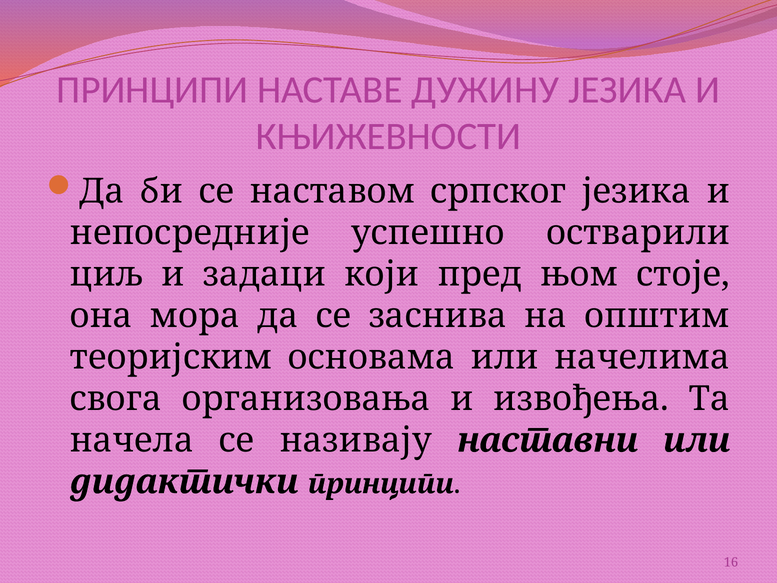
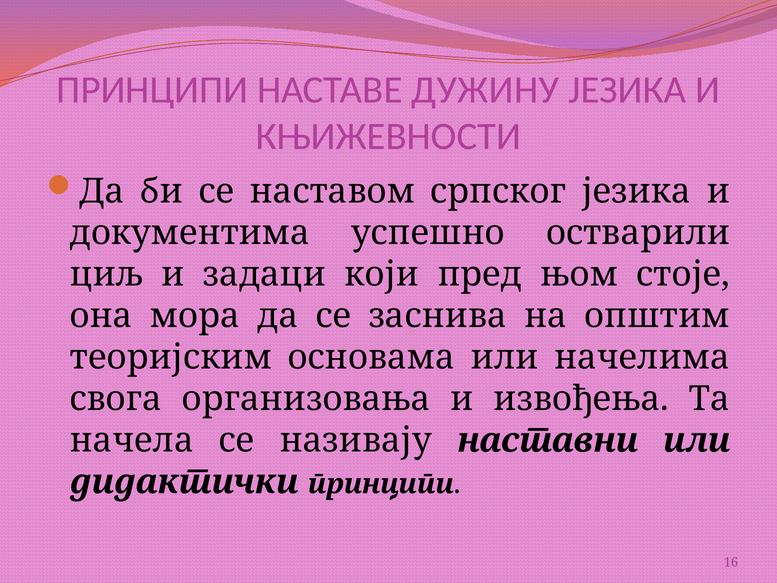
непосредније: непосредније -> документима
